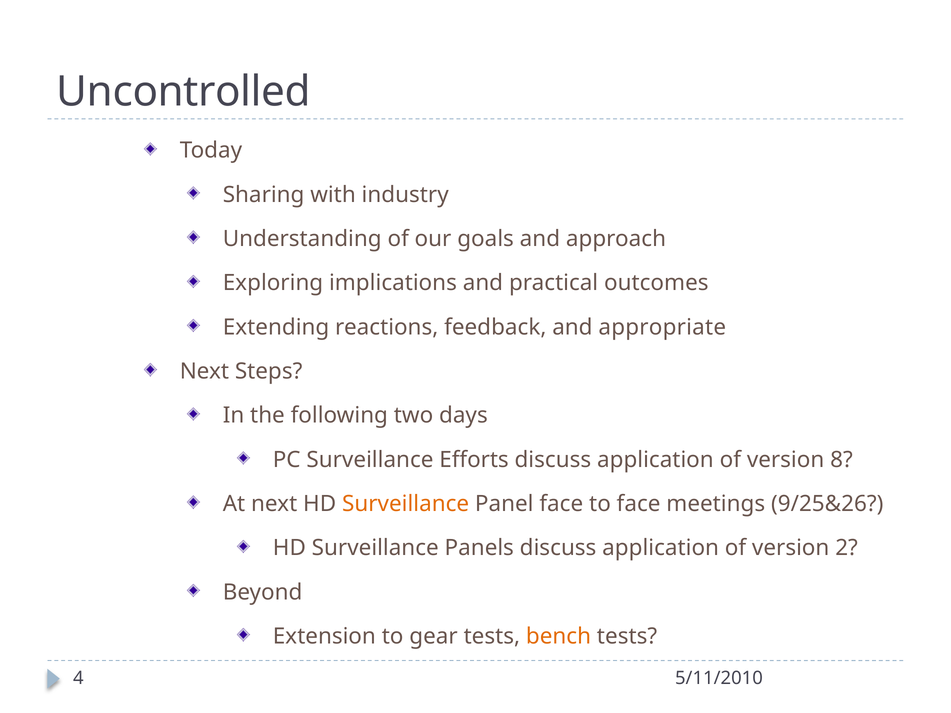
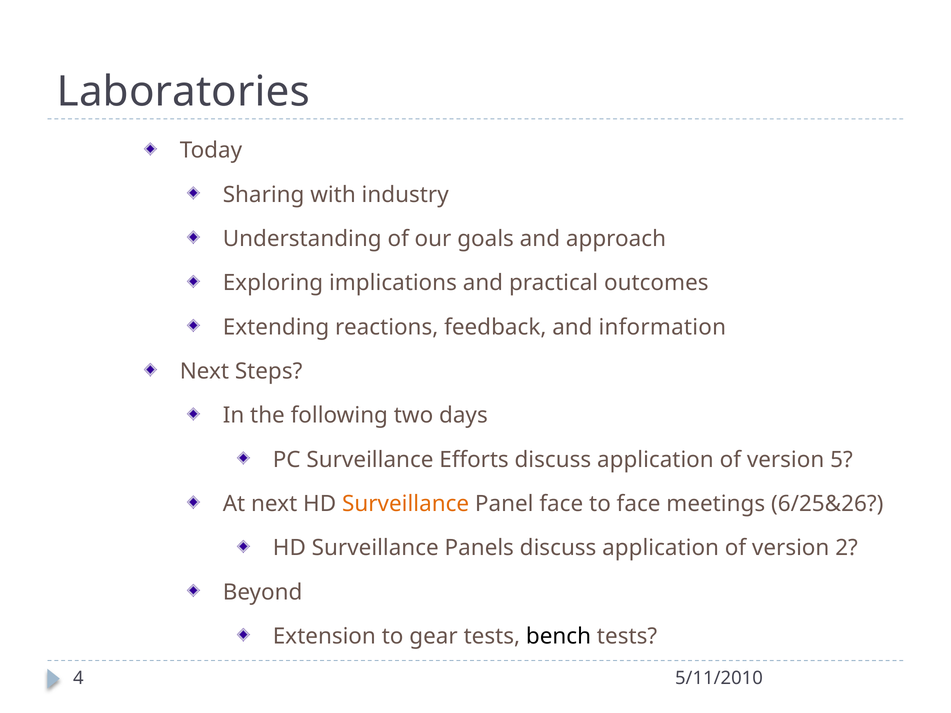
Uncontrolled: Uncontrolled -> Laboratories
appropriate: appropriate -> information
8: 8 -> 5
9/25&26: 9/25&26 -> 6/25&26
bench colour: orange -> black
